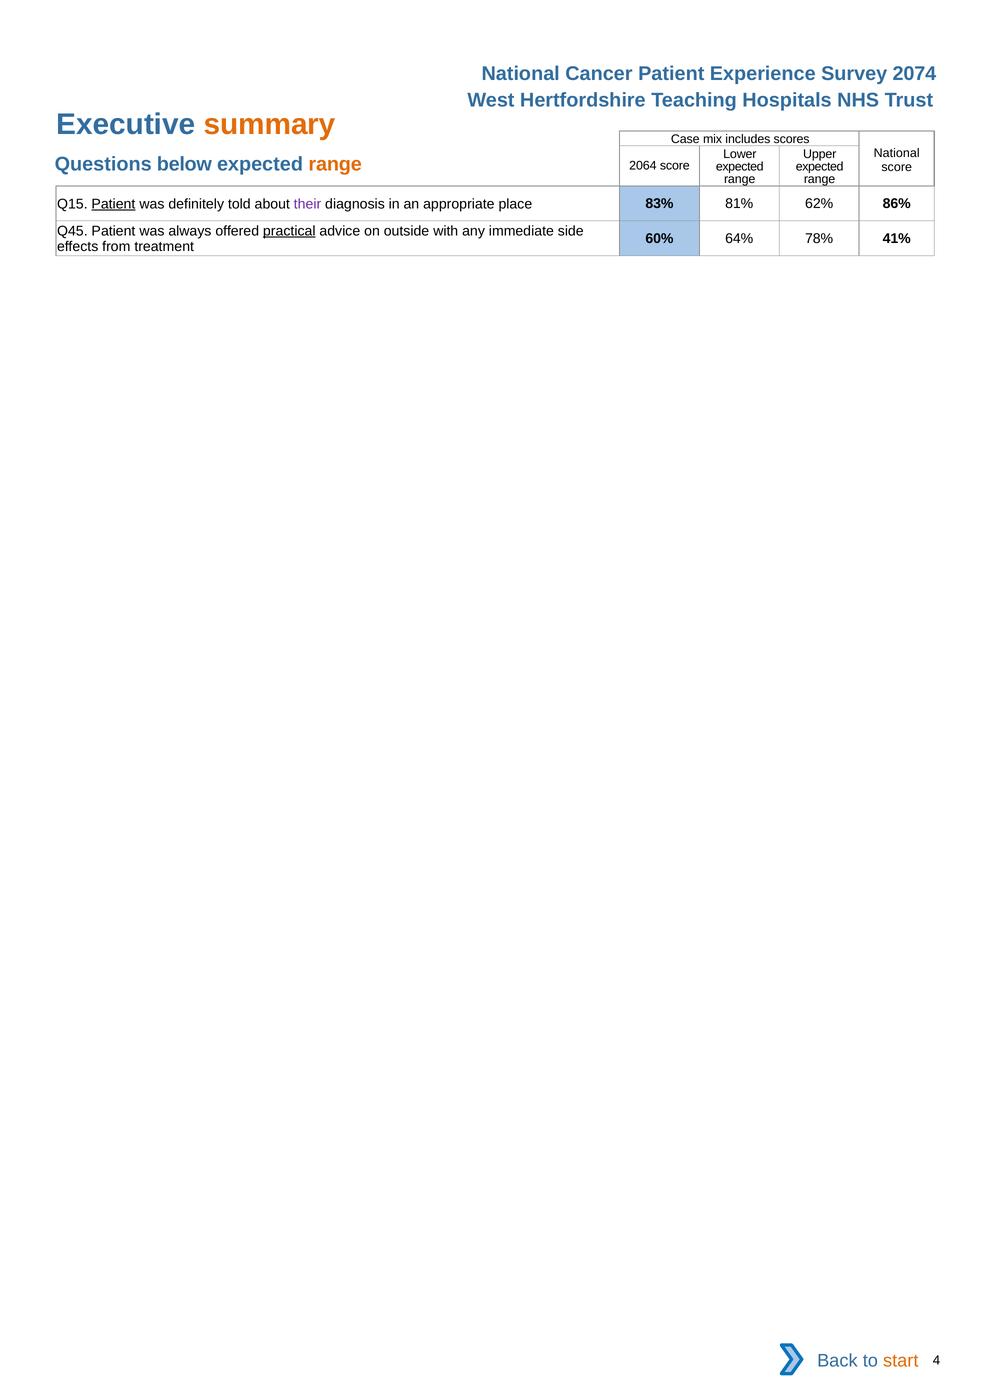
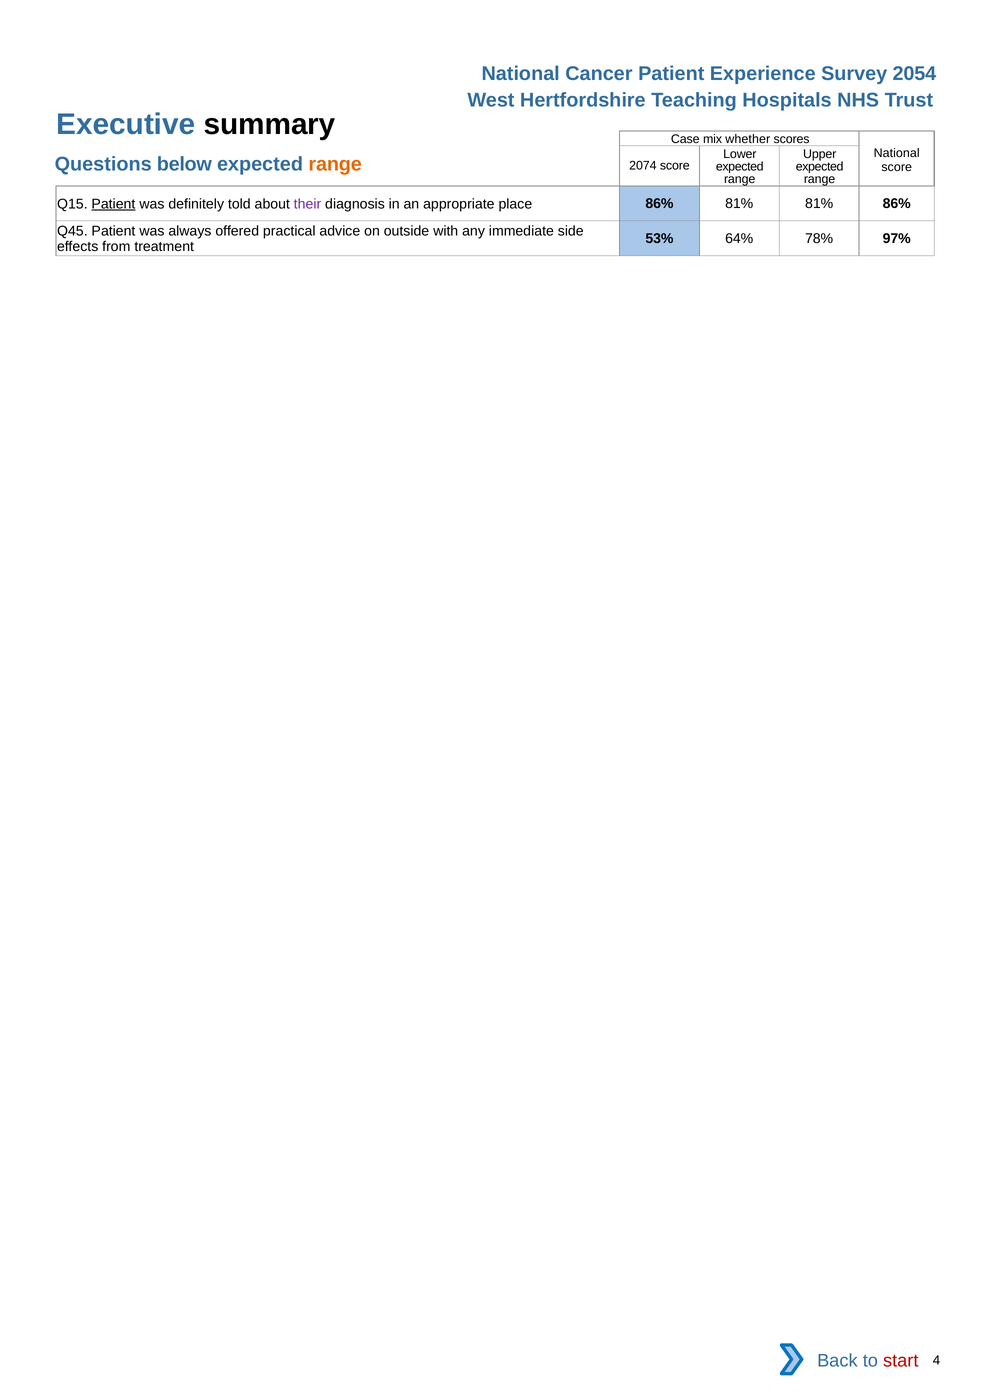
2074: 2074 -> 2054
summary colour: orange -> black
includes: includes -> whether
2064: 2064 -> 2074
place 83%: 83% -> 86%
81% 62%: 62% -> 81%
practical underline: present -> none
60%: 60% -> 53%
41%: 41% -> 97%
start colour: orange -> red
